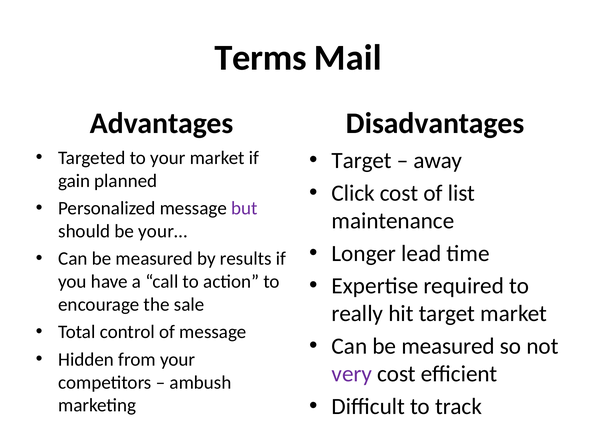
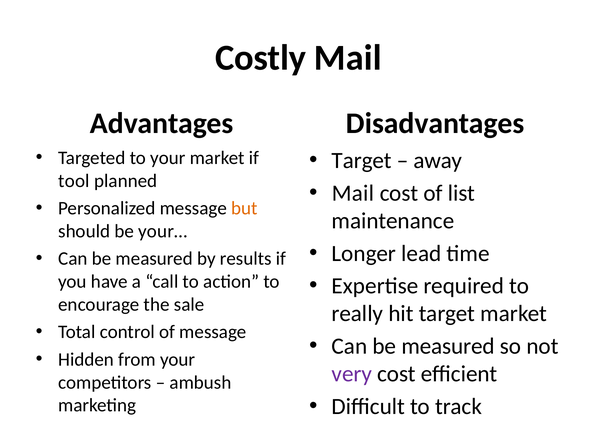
Terms: Terms -> Costly
gain: gain -> tool
Click at (353, 193): Click -> Mail
but colour: purple -> orange
